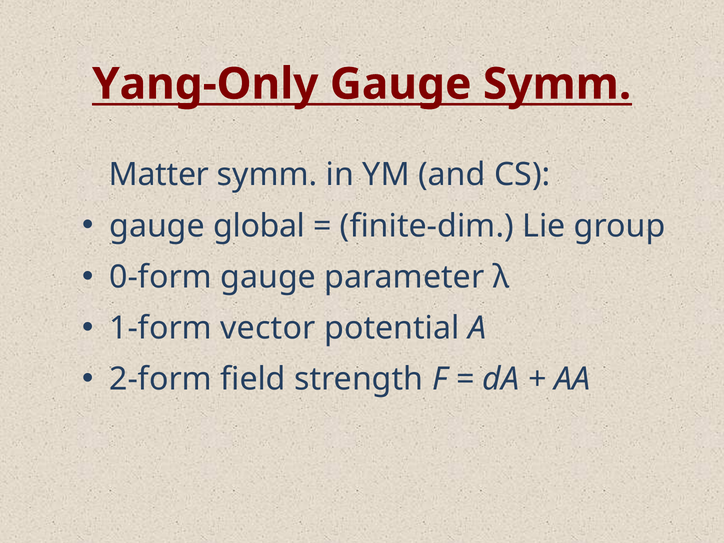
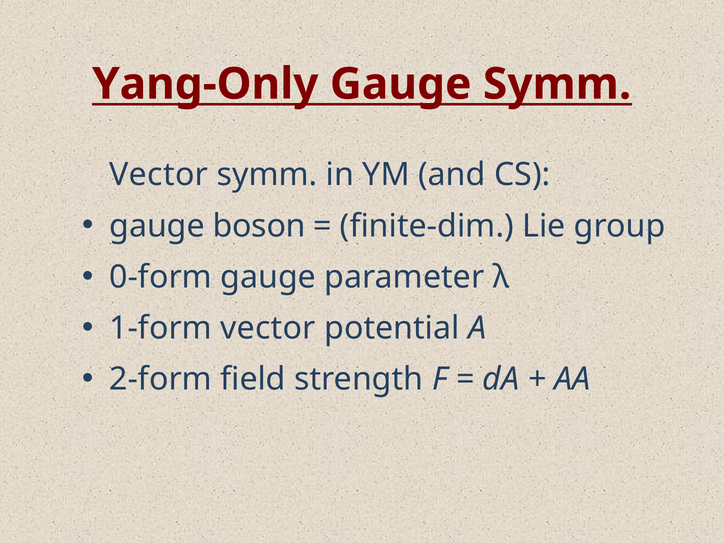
Matter at (159, 175): Matter -> Vector
global: global -> boson
